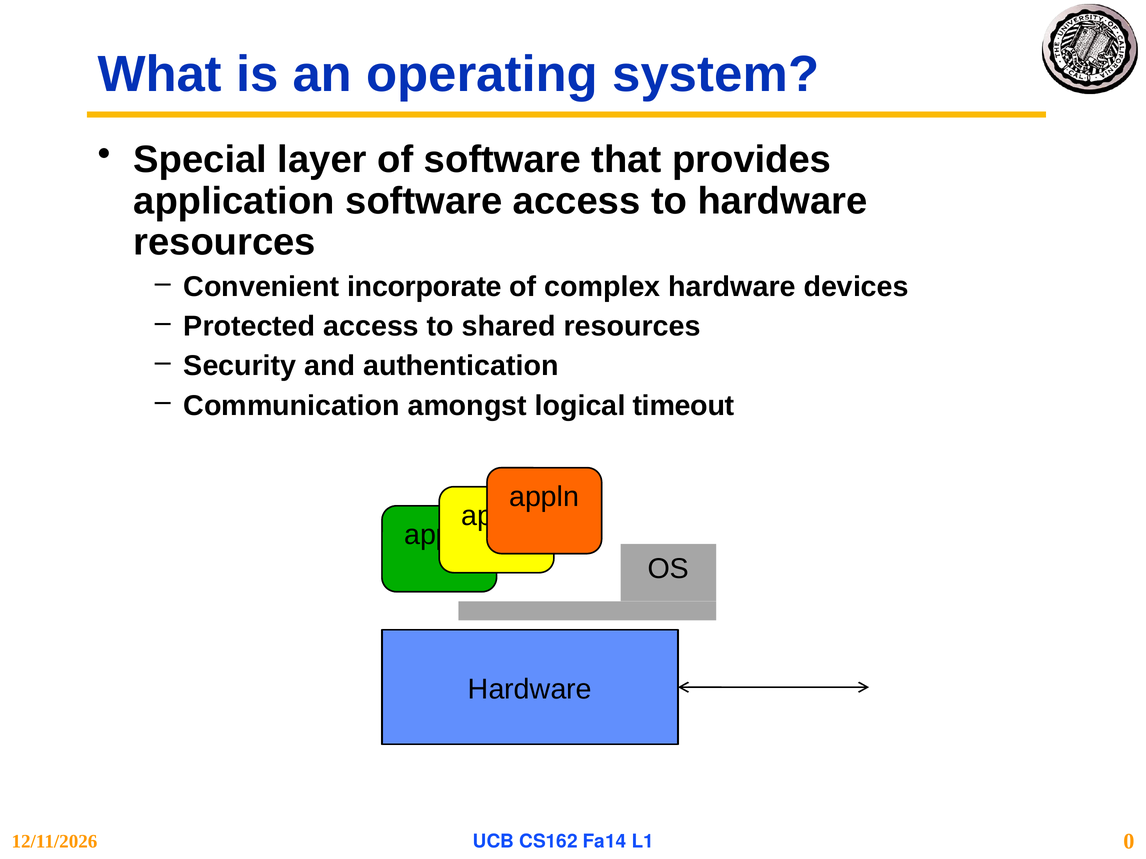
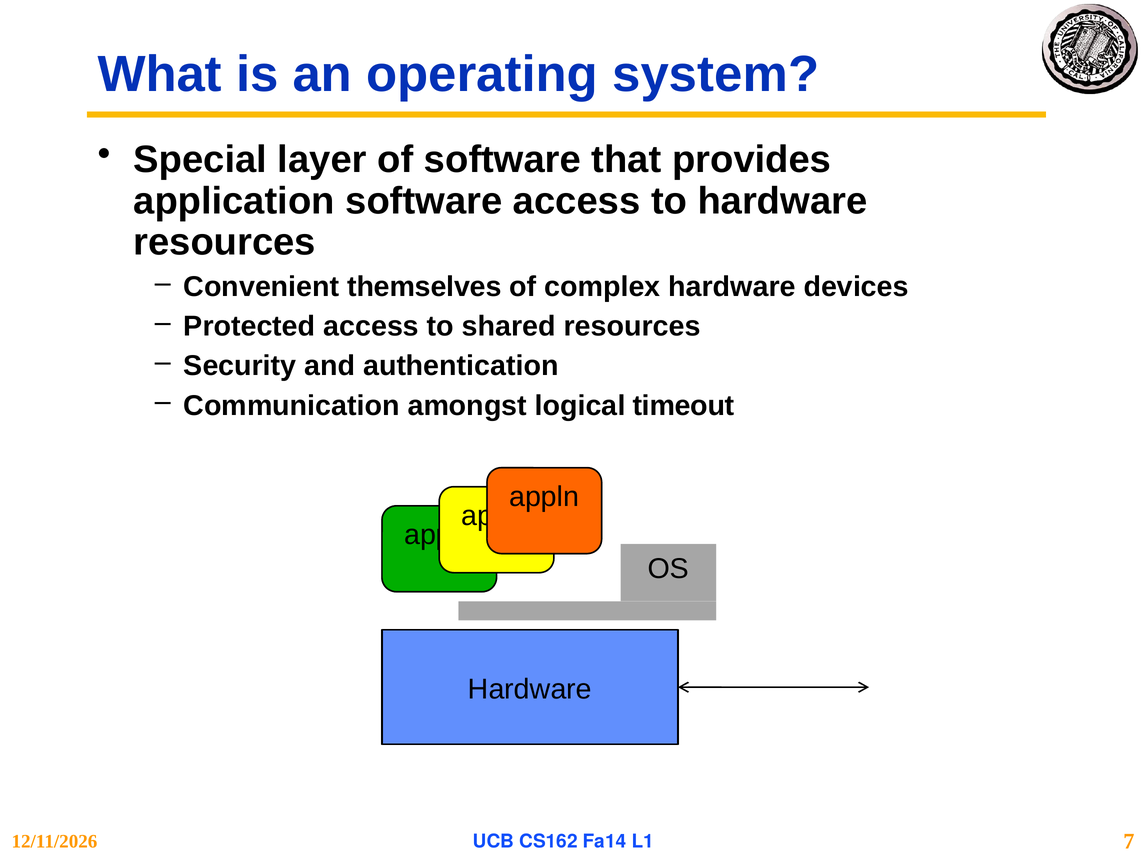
incorporate: incorporate -> themselves
0: 0 -> 7
